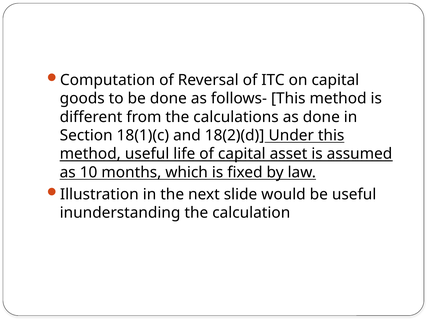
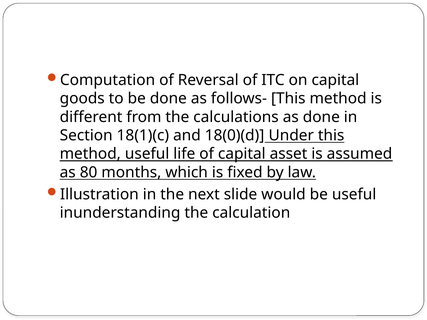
18(2)(d: 18(2)(d -> 18(0)(d
10: 10 -> 80
